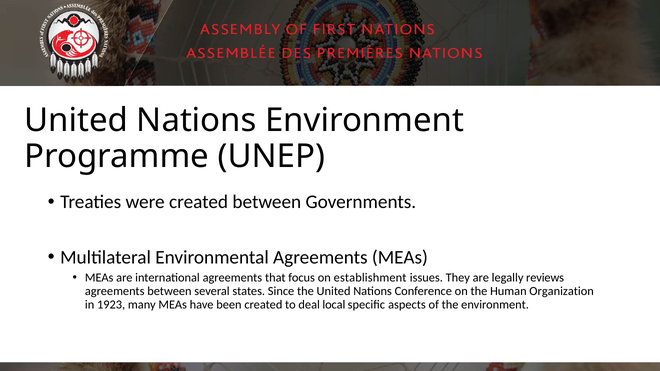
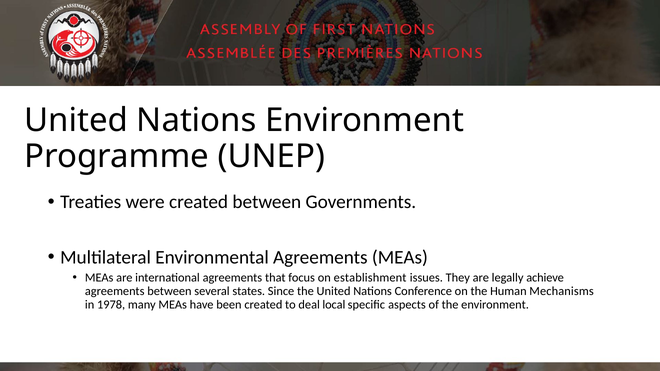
reviews: reviews -> achieve
Organization: Organization -> Mechanisms
1923: 1923 -> 1978
